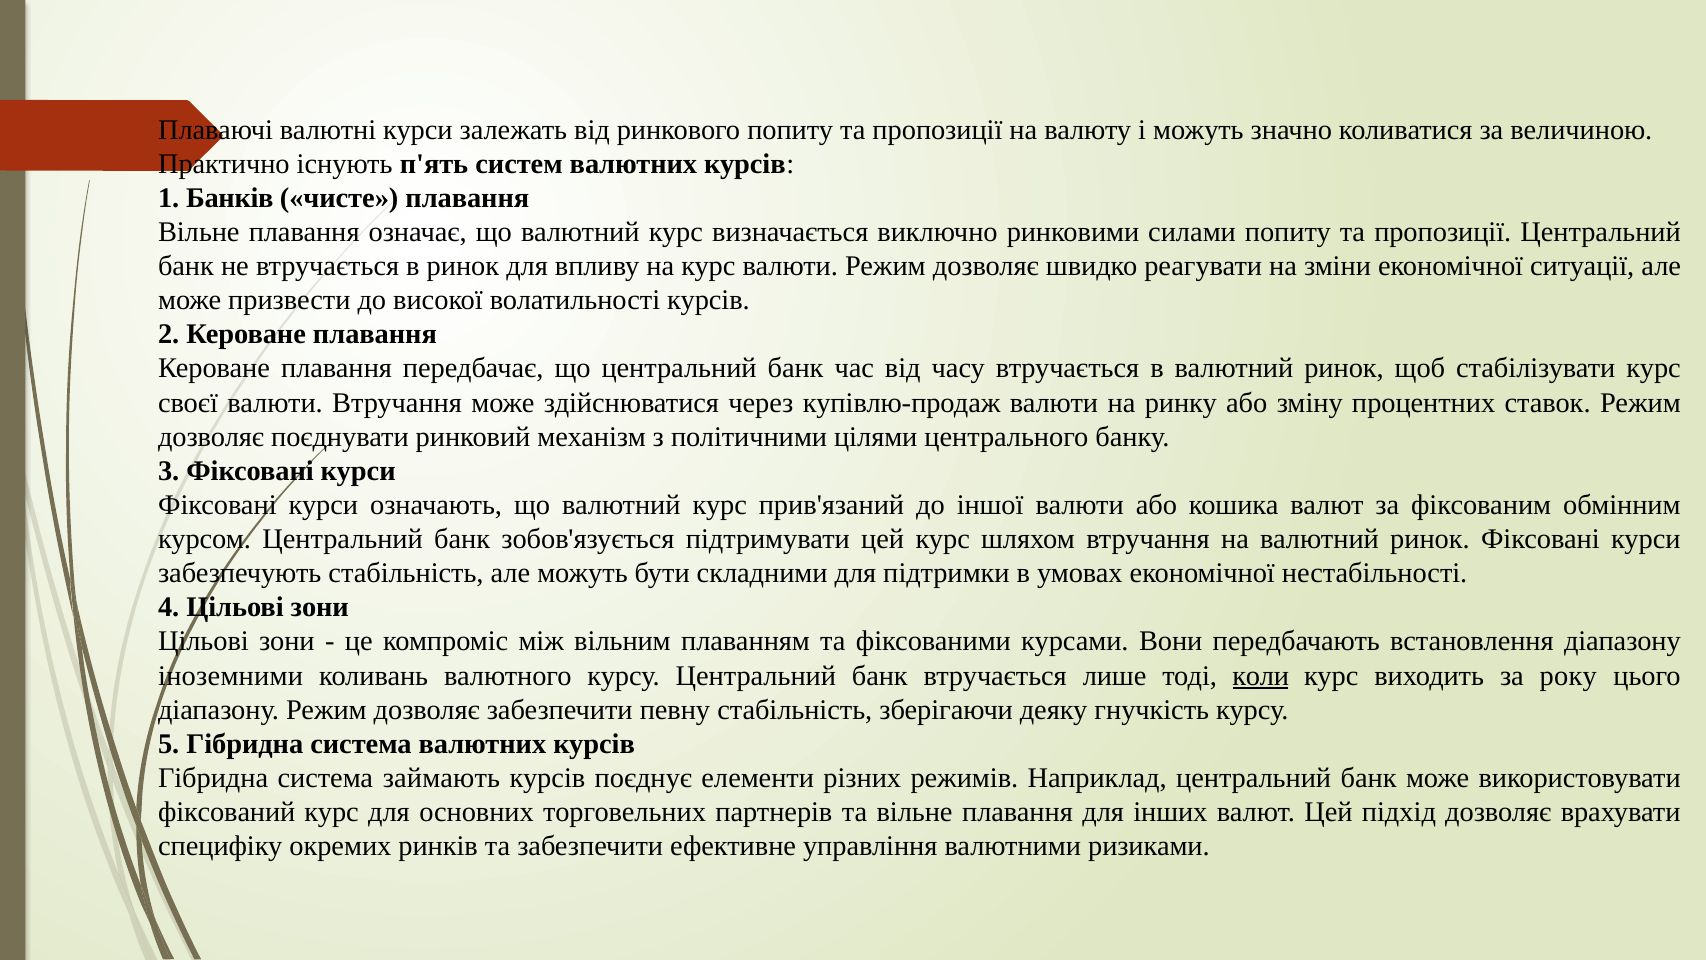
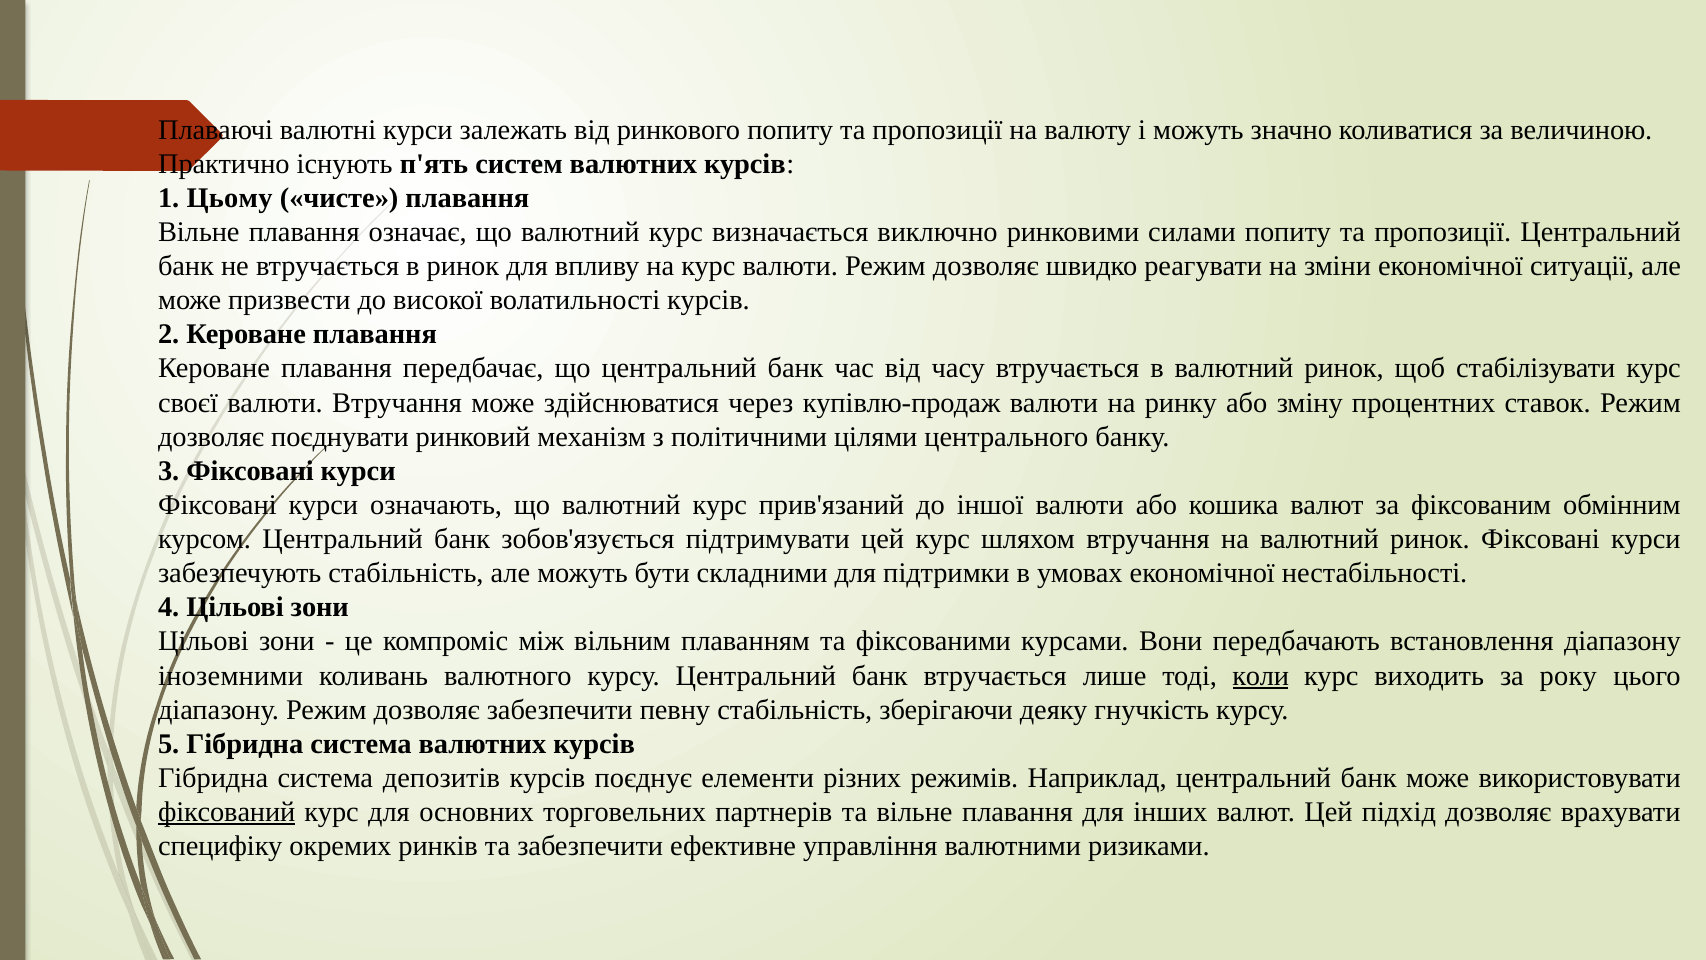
Банків: Банків -> Цьому
займають: займають -> депозитів
фіксований underline: none -> present
